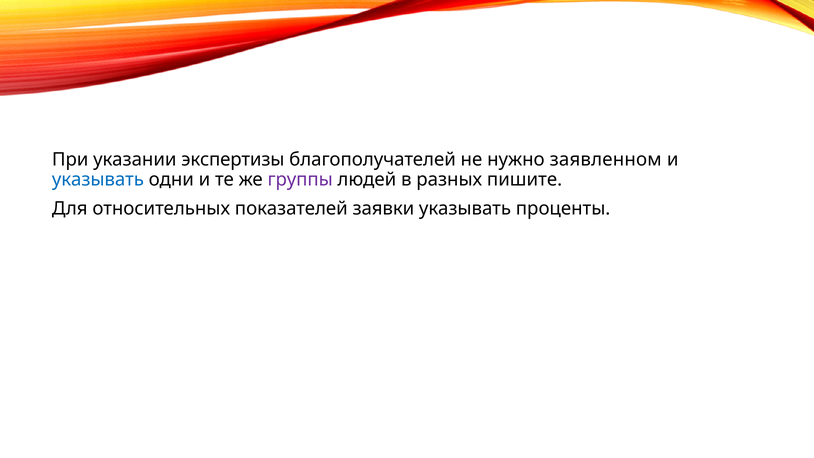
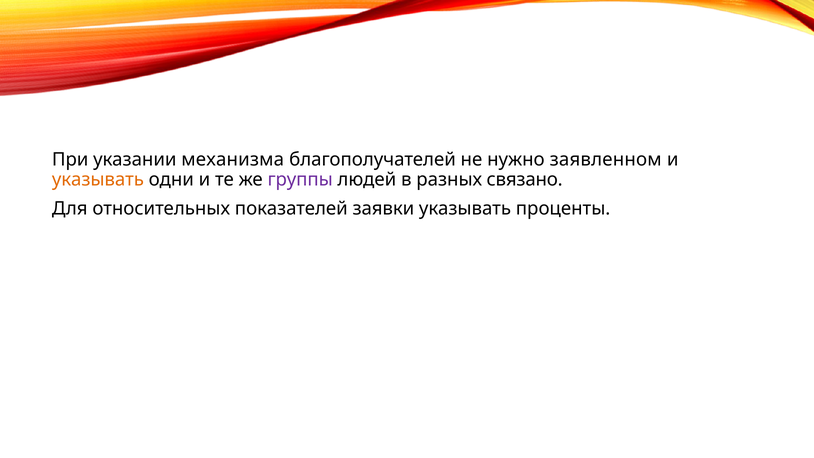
экспертизы: экспертизы -> механизма
указывать at (98, 180) colour: blue -> orange
пишите: пишите -> связано
